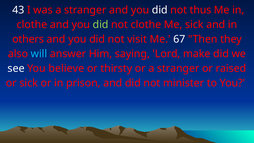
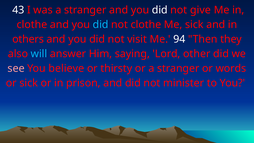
thus: thus -> give
did at (101, 25) colour: light green -> light blue
67: 67 -> 94
make: make -> other
see colour: white -> pink
raised: raised -> words
